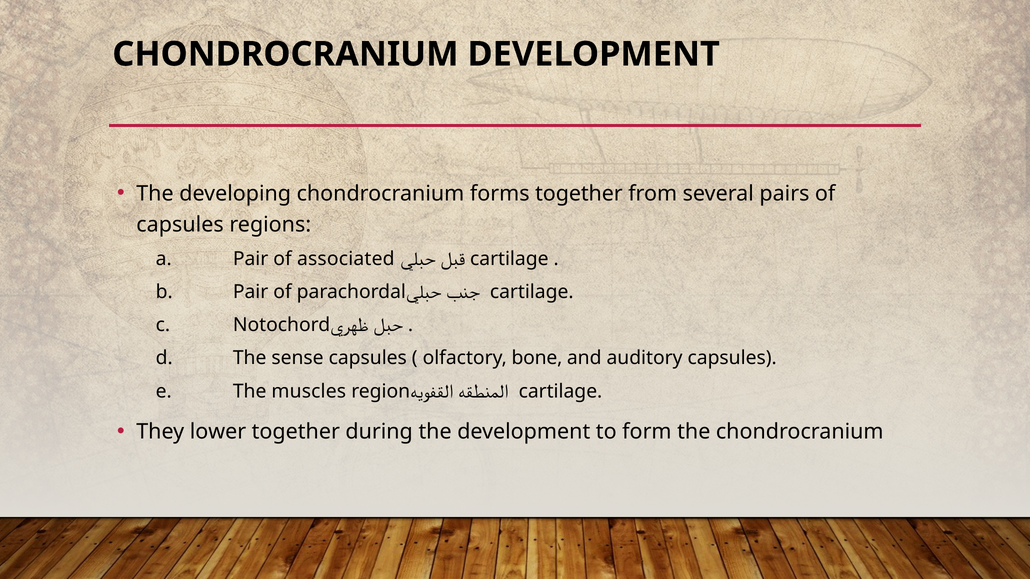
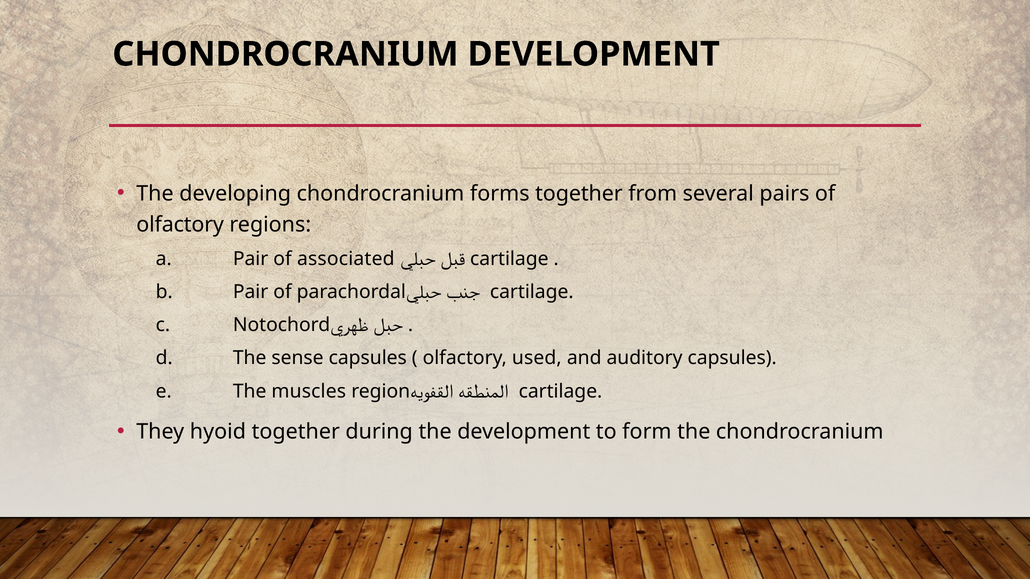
capsules at (180, 225): capsules -> olfactory
bone: bone -> used
lower: lower -> hyoid
